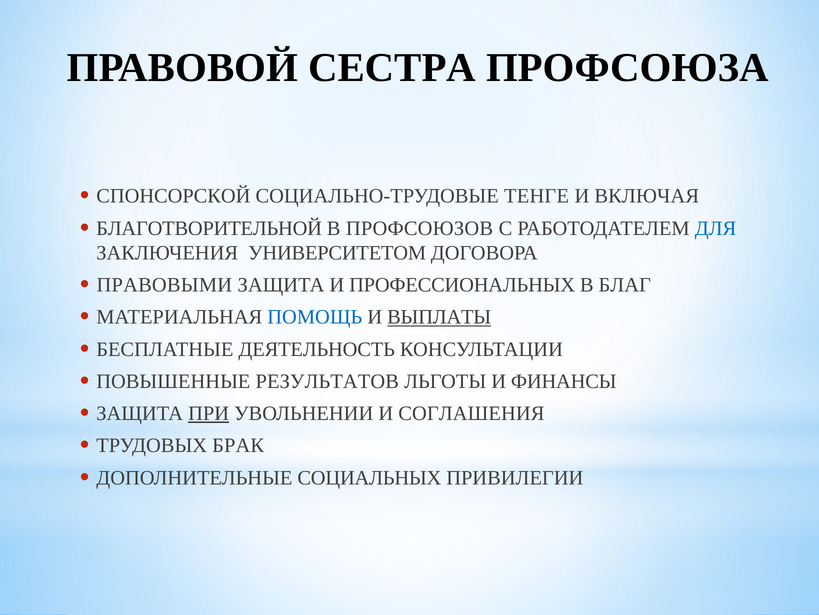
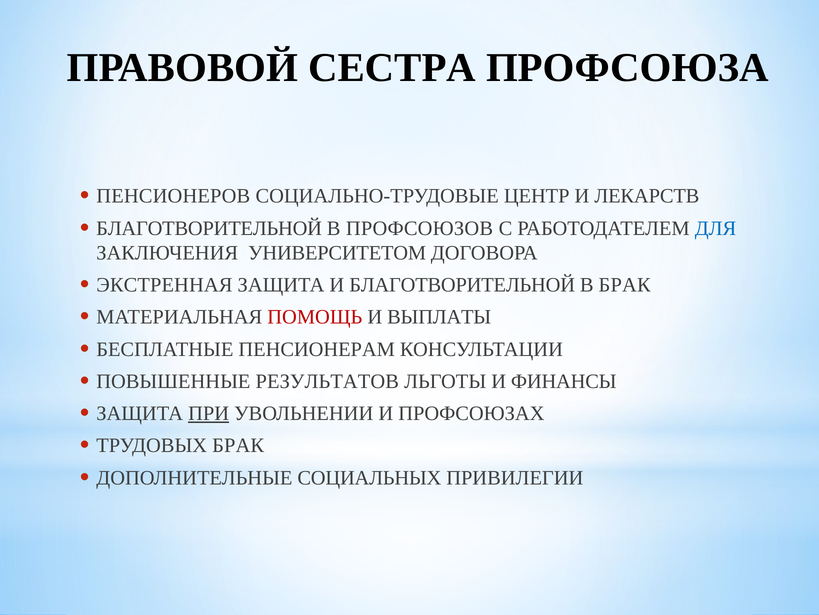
СПОНСОРСКОЙ: СПОНСОРСКОЙ -> ПЕНСИОНЕРОВ
ТЕНГЕ: ТЕНГЕ -> ЦЕНТР
ВКЛЮЧАЯ: ВКЛЮЧАЯ -> ЛЕКАРСТВ
ПРАВОВЫМИ: ПРАВОВЫМИ -> ЭКСТРЕННАЯ
И ПРОФЕССИОНАЛЬНЫХ: ПРОФЕССИОНАЛЬНЫХ -> БЛАГОТВОРИТЕЛЬНОЙ
В БЛАГ: БЛАГ -> БРАК
ПОМОЩЬ colour: blue -> red
ВЫПЛАТЫ underline: present -> none
ДЕЯТЕЛЬНОСТЬ: ДЕЯТЕЛЬНОСТЬ -> ПЕНСИОНЕРАМ
СОГЛАШЕНИЯ: СОГЛАШЕНИЯ -> ПРОФСОЮЗАХ
